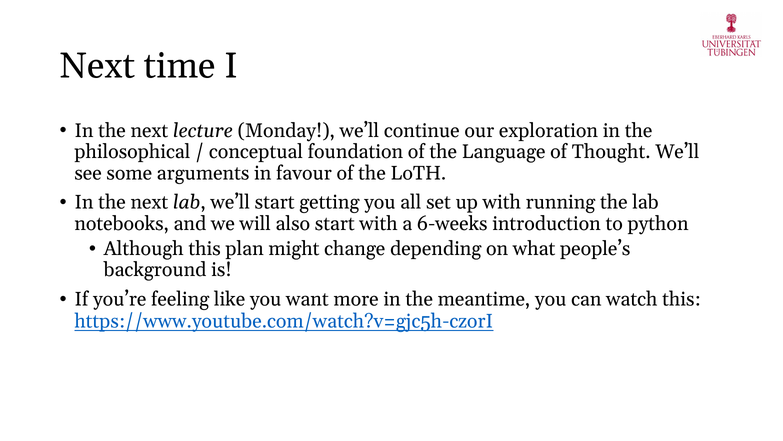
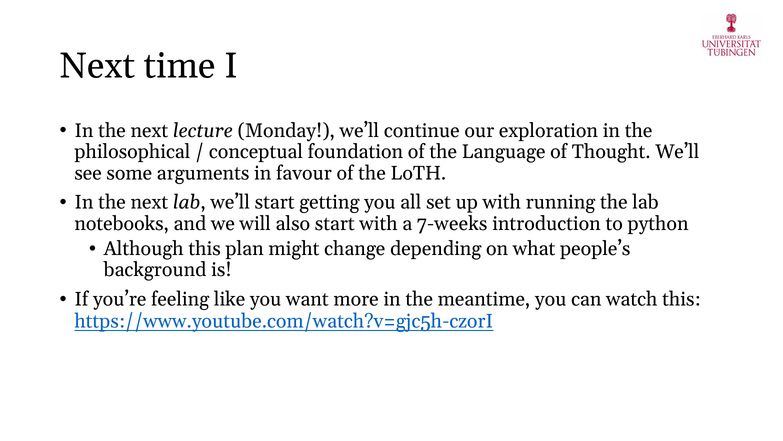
6-weeks: 6-weeks -> 7-weeks
